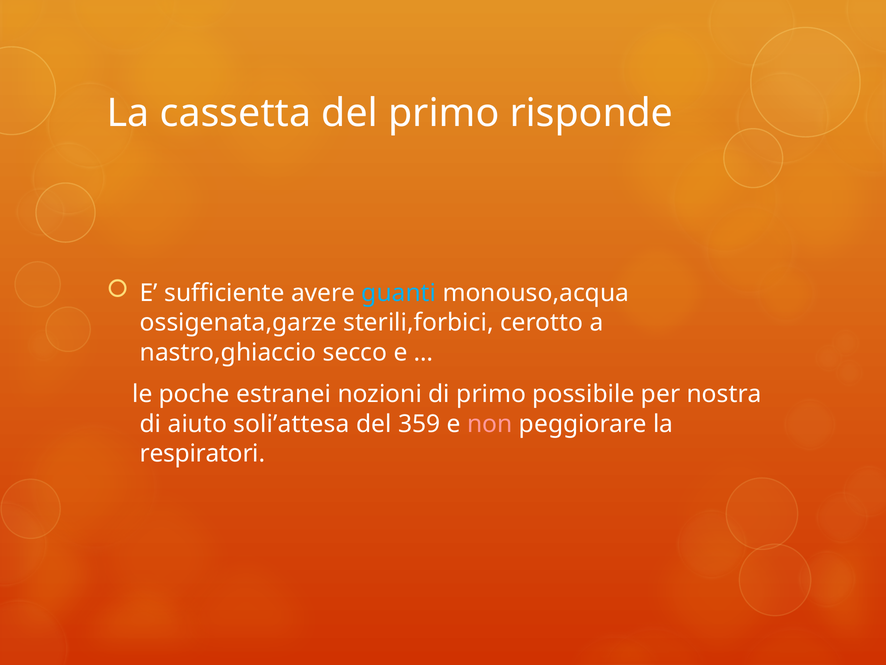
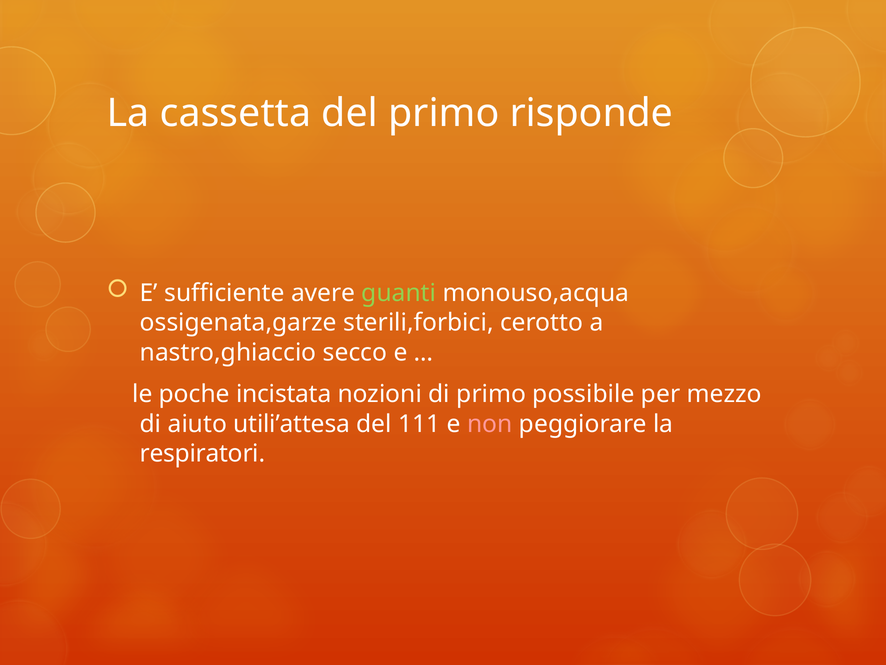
guanti colour: light blue -> light green
estranei: estranei -> incistata
nostra: nostra -> mezzo
soli’attesa: soli’attesa -> utili’attesa
359: 359 -> 111
